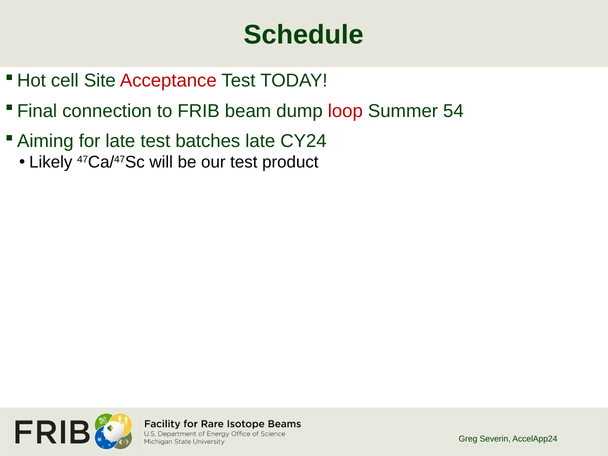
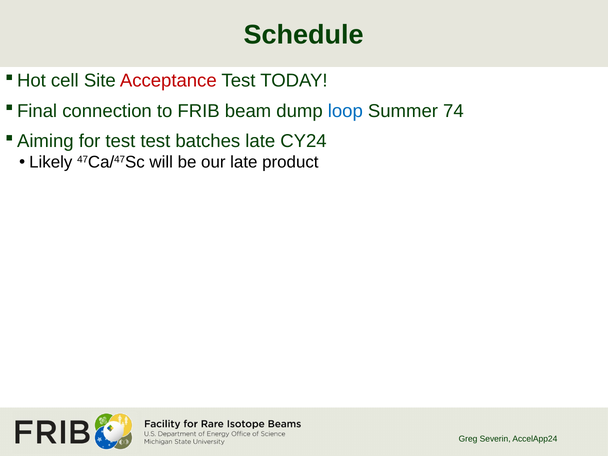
loop colour: red -> blue
54: 54 -> 74
for late: late -> test
our test: test -> late
